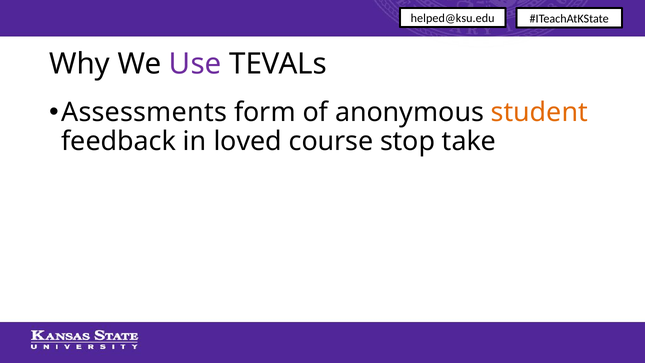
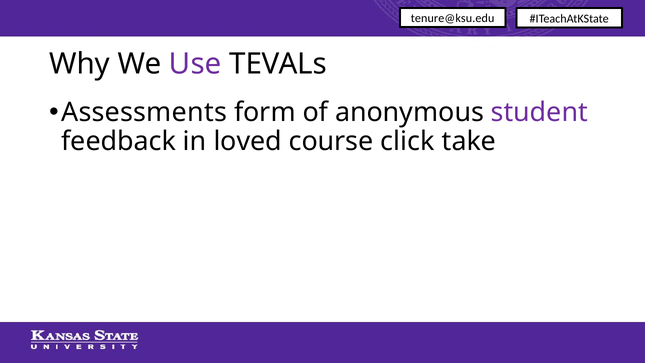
helped@ksu.edu: helped@ksu.edu -> tenure@ksu.edu
student colour: orange -> purple
stop: stop -> click
